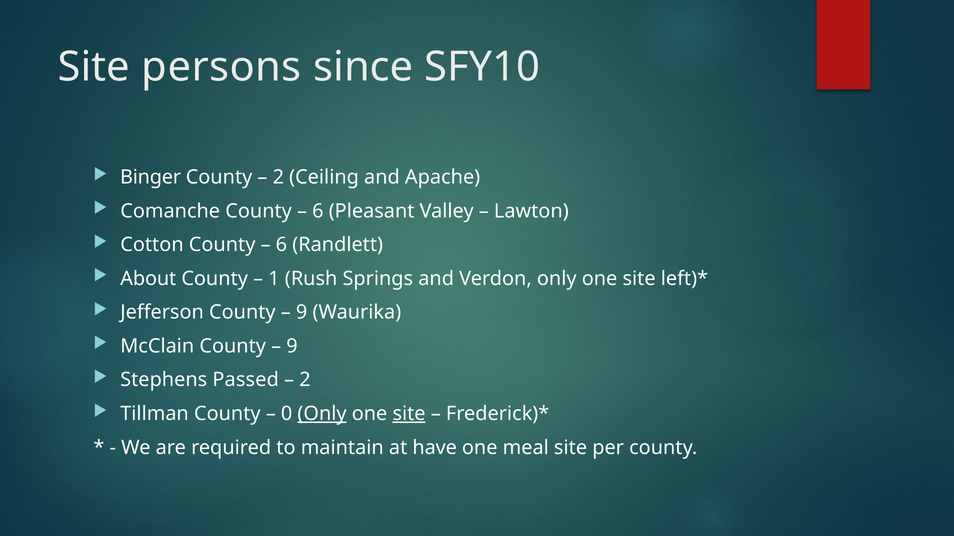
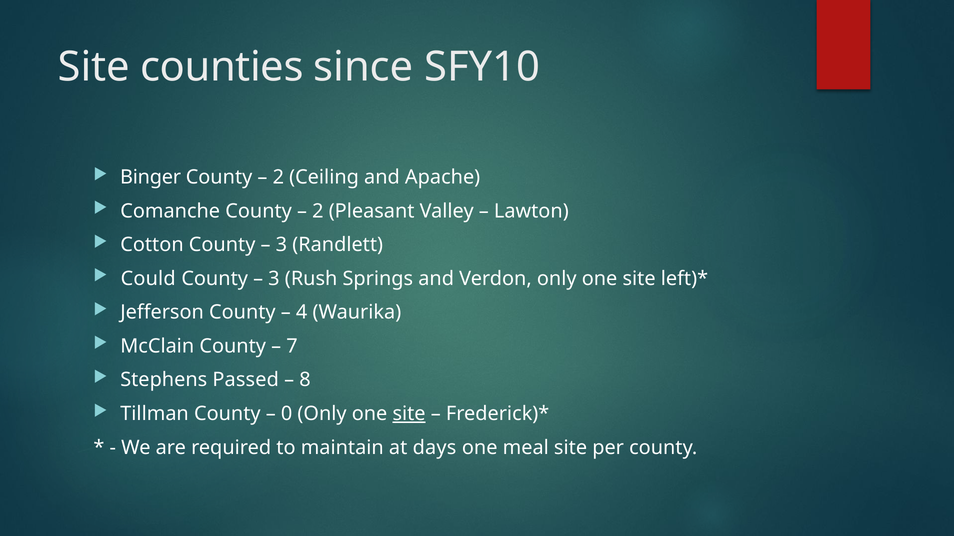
persons: persons -> counties
6 at (318, 211): 6 -> 2
6 at (281, 245): 6 -> 3
About: About -> Could
1 at (274, 279): 1 -> 3
9 at (302, 313): 9 -> 4
9 at (292, 347): 9 -> 7
2 at (305, 380): 2 -> 8
Only at (322, 414) underline: present -> none
have: have -> days
